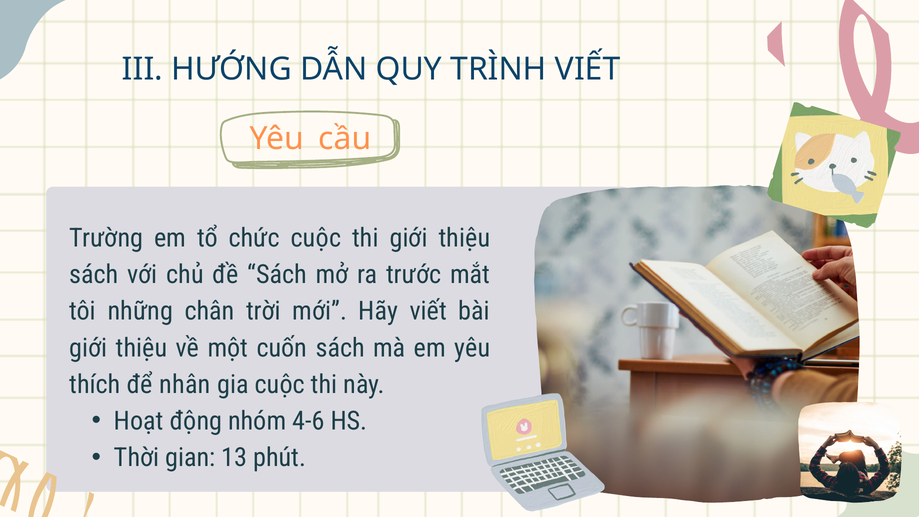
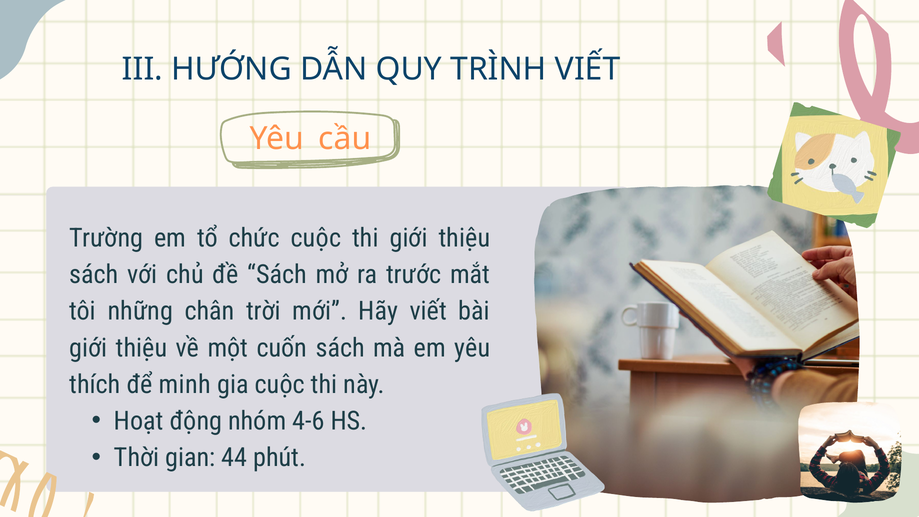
nhân: nhân -> minh
13: 13 -> 44
